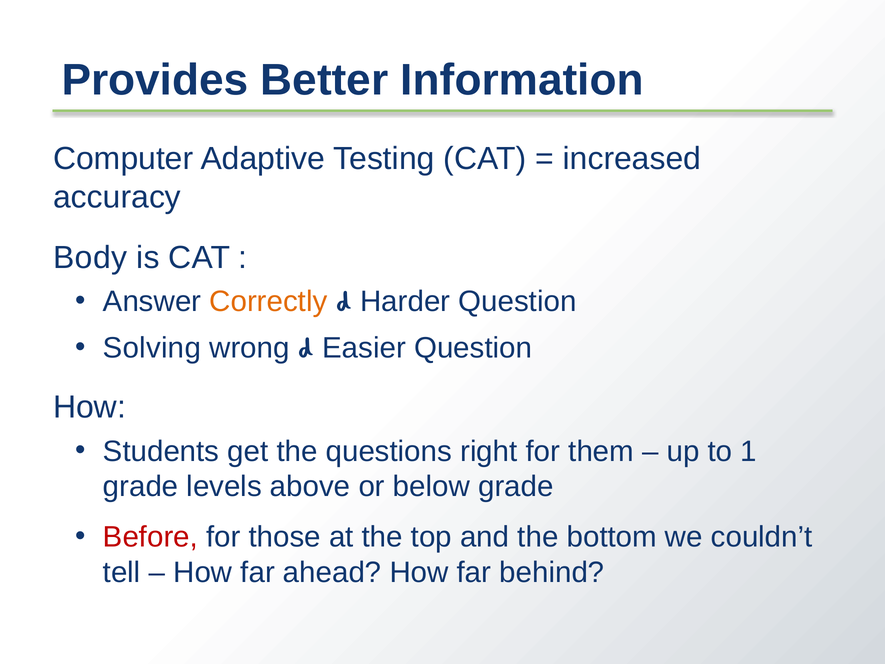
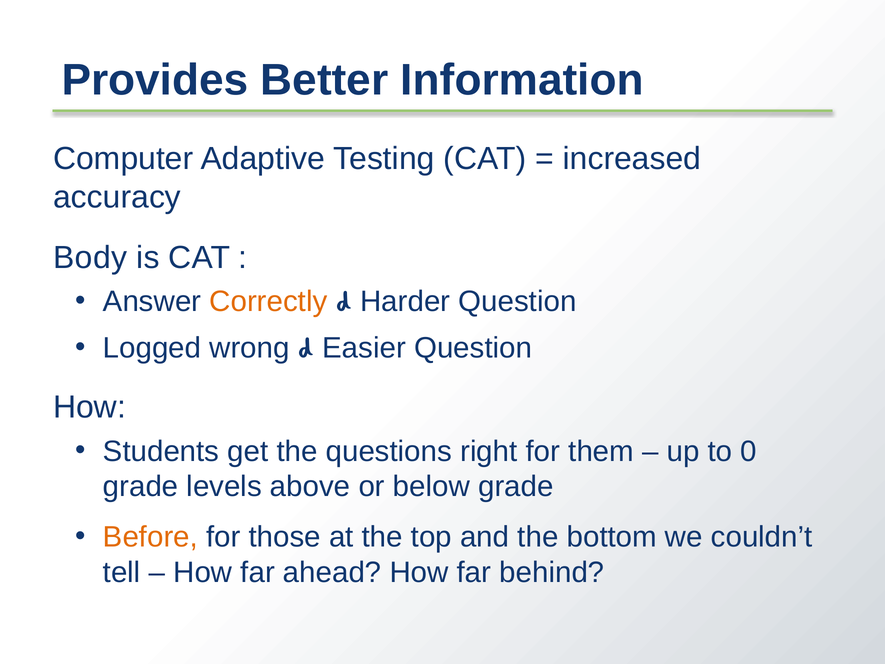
Solving: Solving -> Logged
1: 1 -> 0
Before colour: red -> orange
